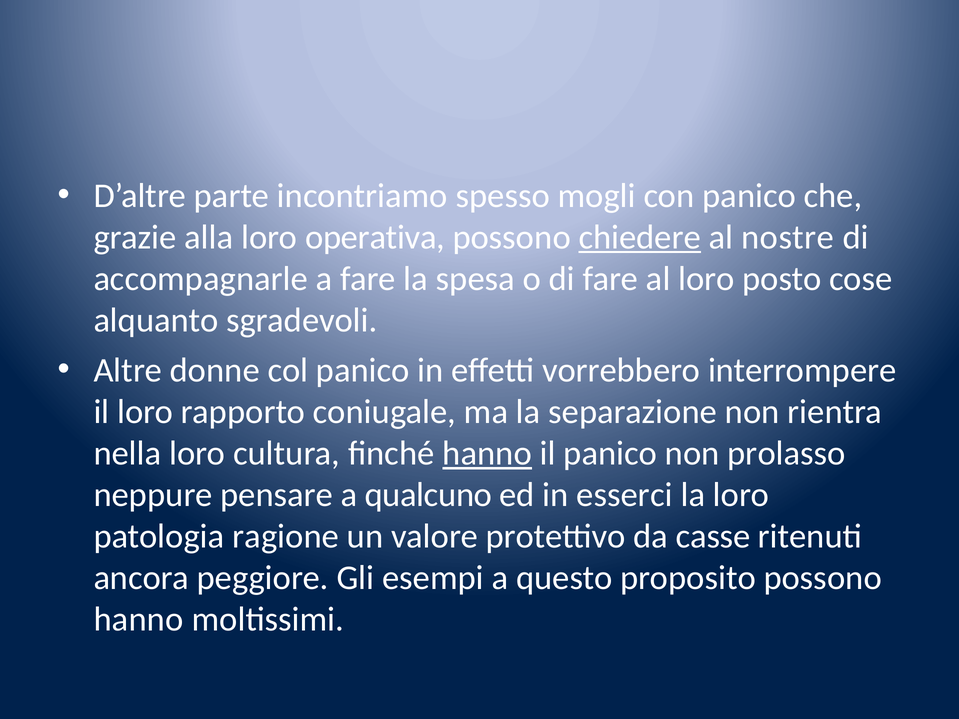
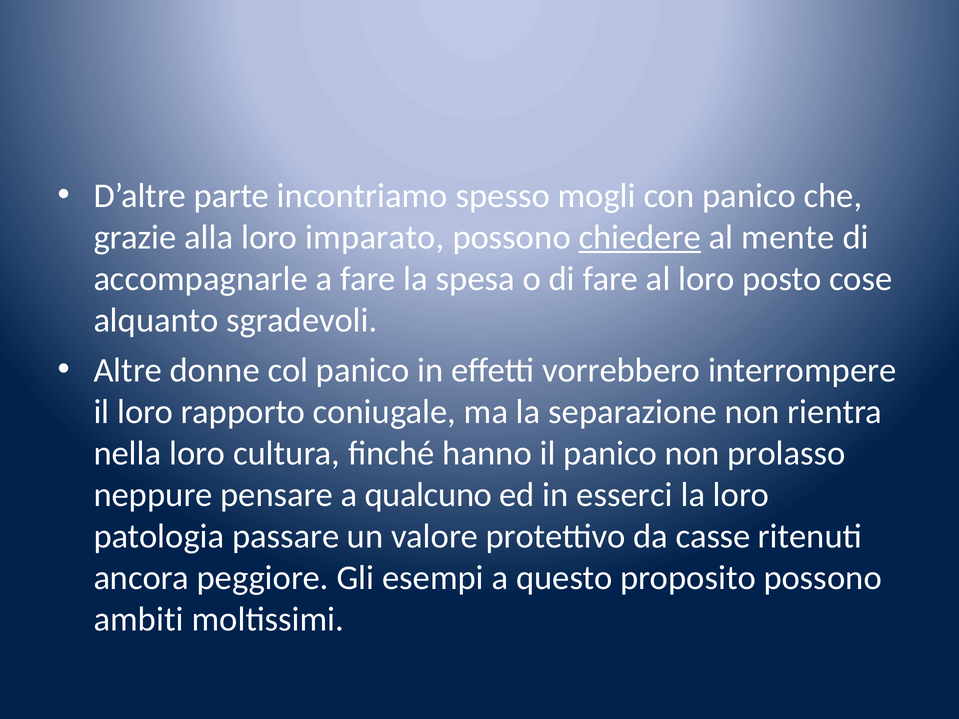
operativa: operativa -> imparato
nostre: nostre -> mente
hanno at (487, 454) underline: present -> none
ragione: ragione -> passare
hanno at (139, 620): hanno -> ambiti
